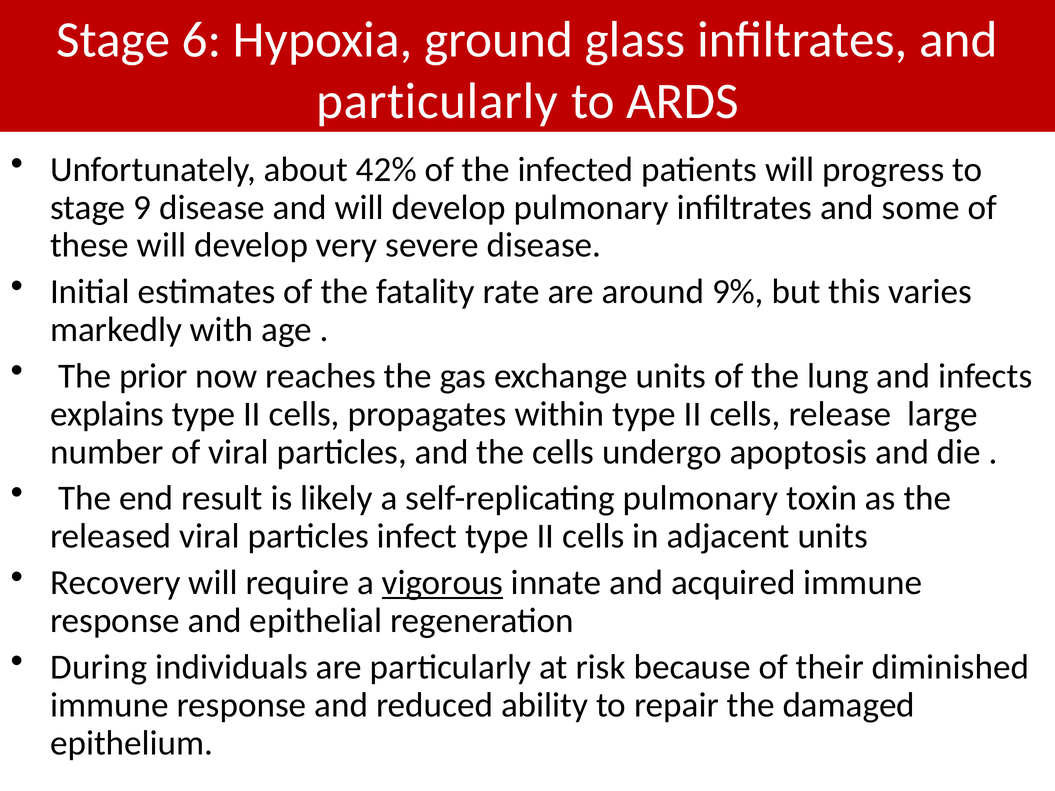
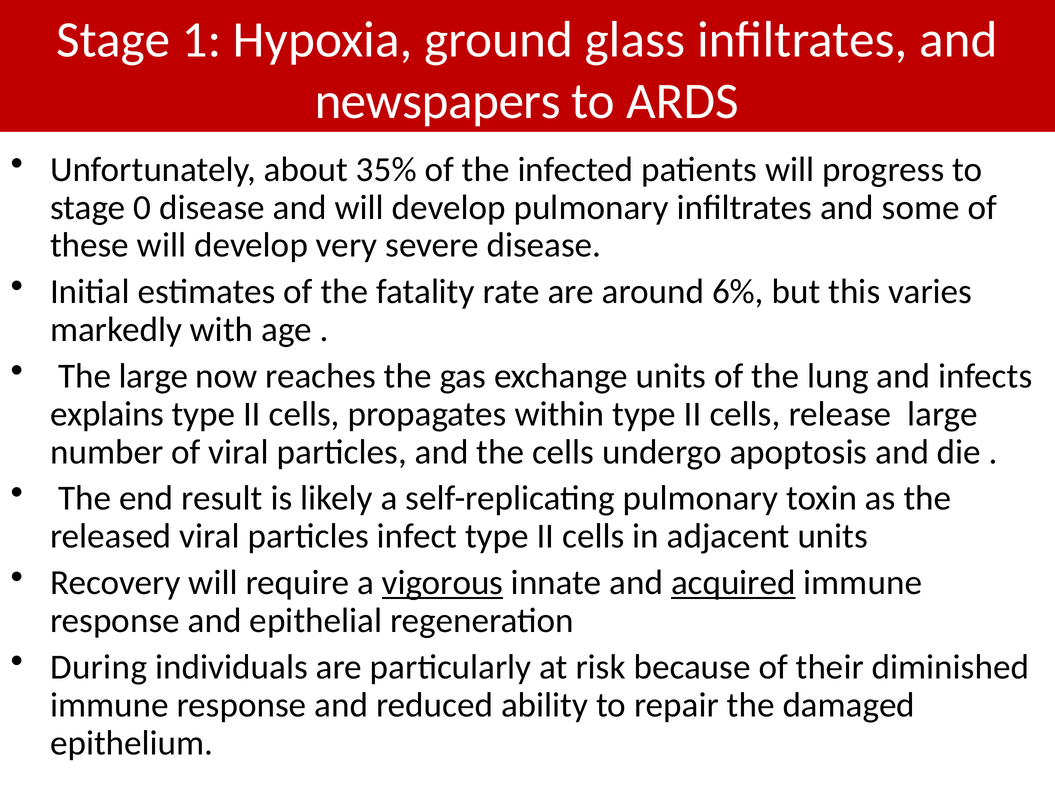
6: 6 -> 1
particularly at (437, 101): particularly -> newspapers
42%: 42% -> 35%
9: 9 -> 0
9%: 9% -> 6%
The prior: prior -> large
acquired underline: none -> present
